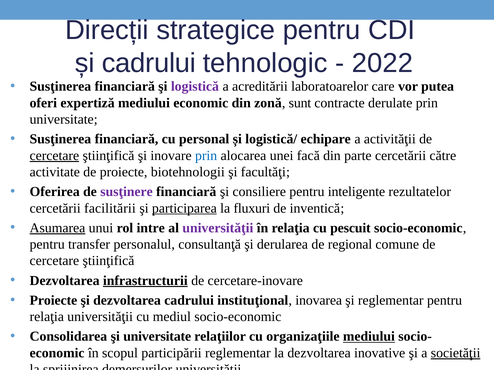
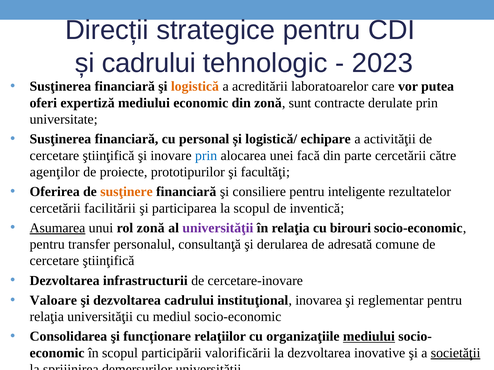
2022: 2022 -> 2023
logistică colour: purple -> orange
cercetare at (54, 156) underline: present -> none
activitate: activitate -> agenţilor
biotehnologii: biotehnologii -> prototipurilor
susţinere colour: purple -> orange
participarea underline: present -> none
la fluxuri: fluxuri -> scopul
rol intre: intre -> zonă
pescuit: pescuit -> birouri
regional: regional -> adresată
infrastructurii underline: present -> none
Proiecte at (53, 301): Proiecte -> Valoare
şi universitate: universitate -> funcționare
participării reglementar: reglementar -> valorificării
